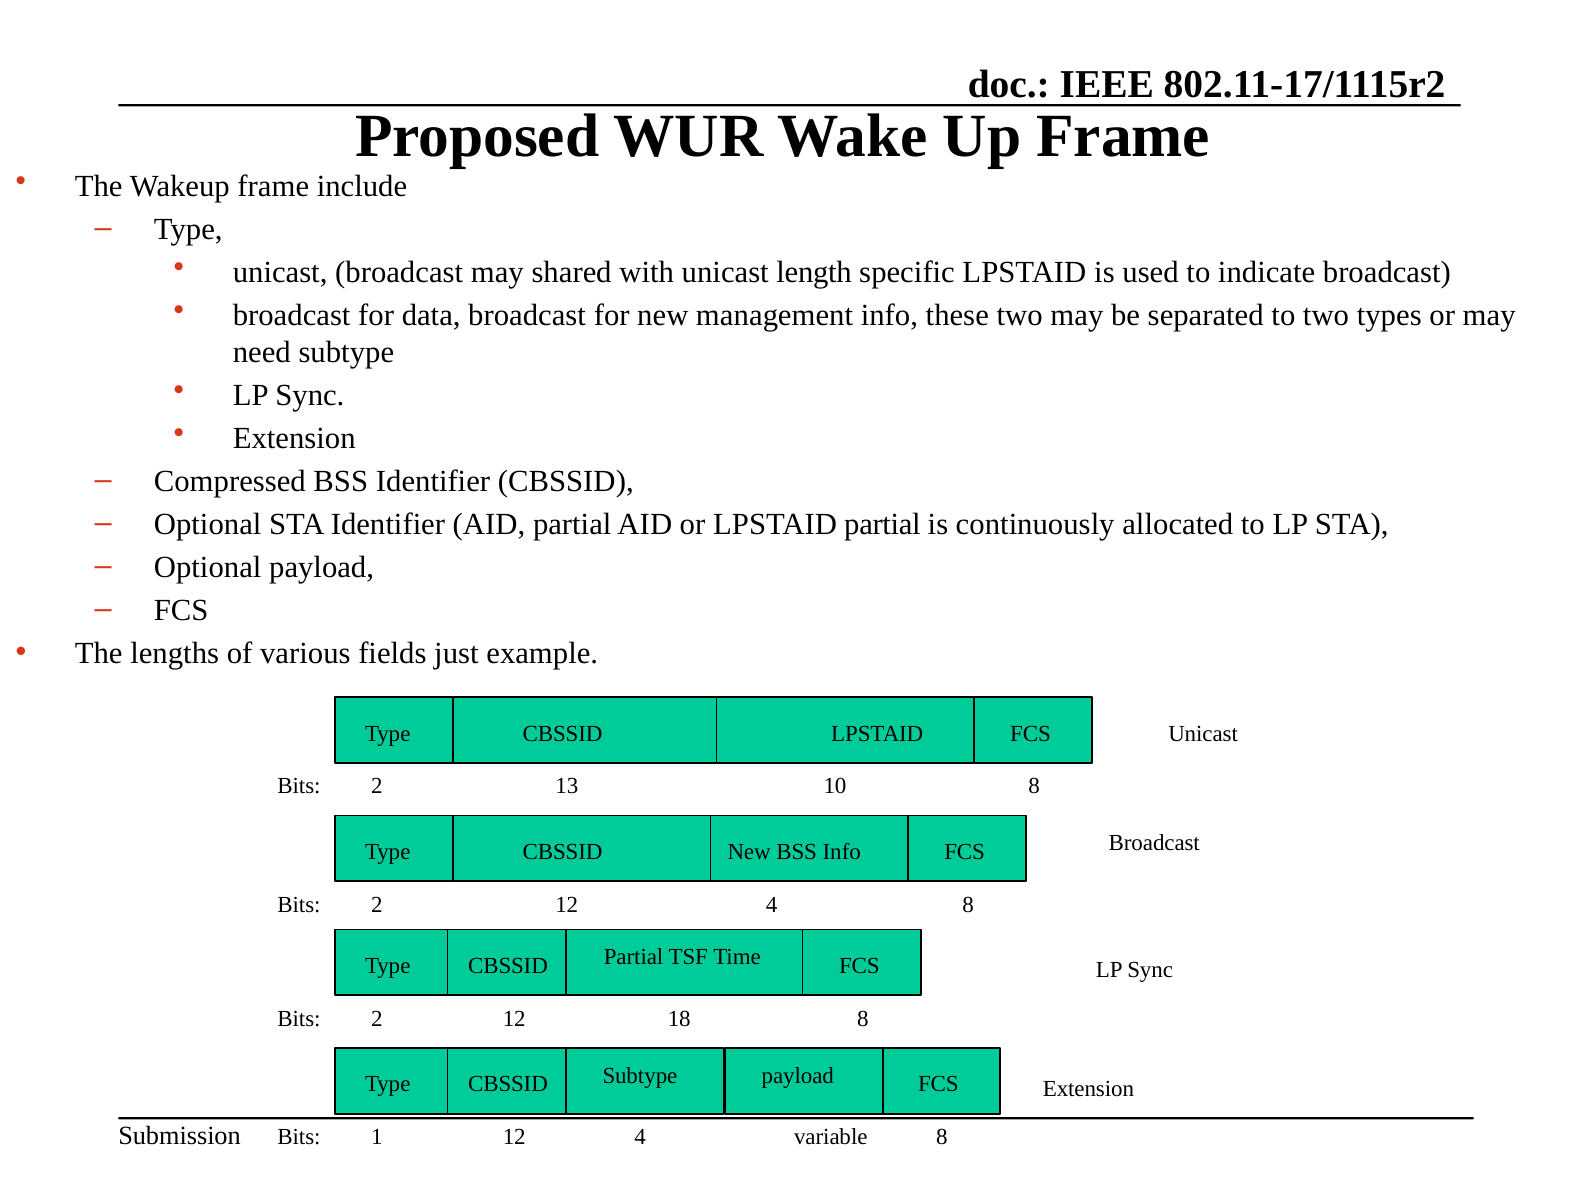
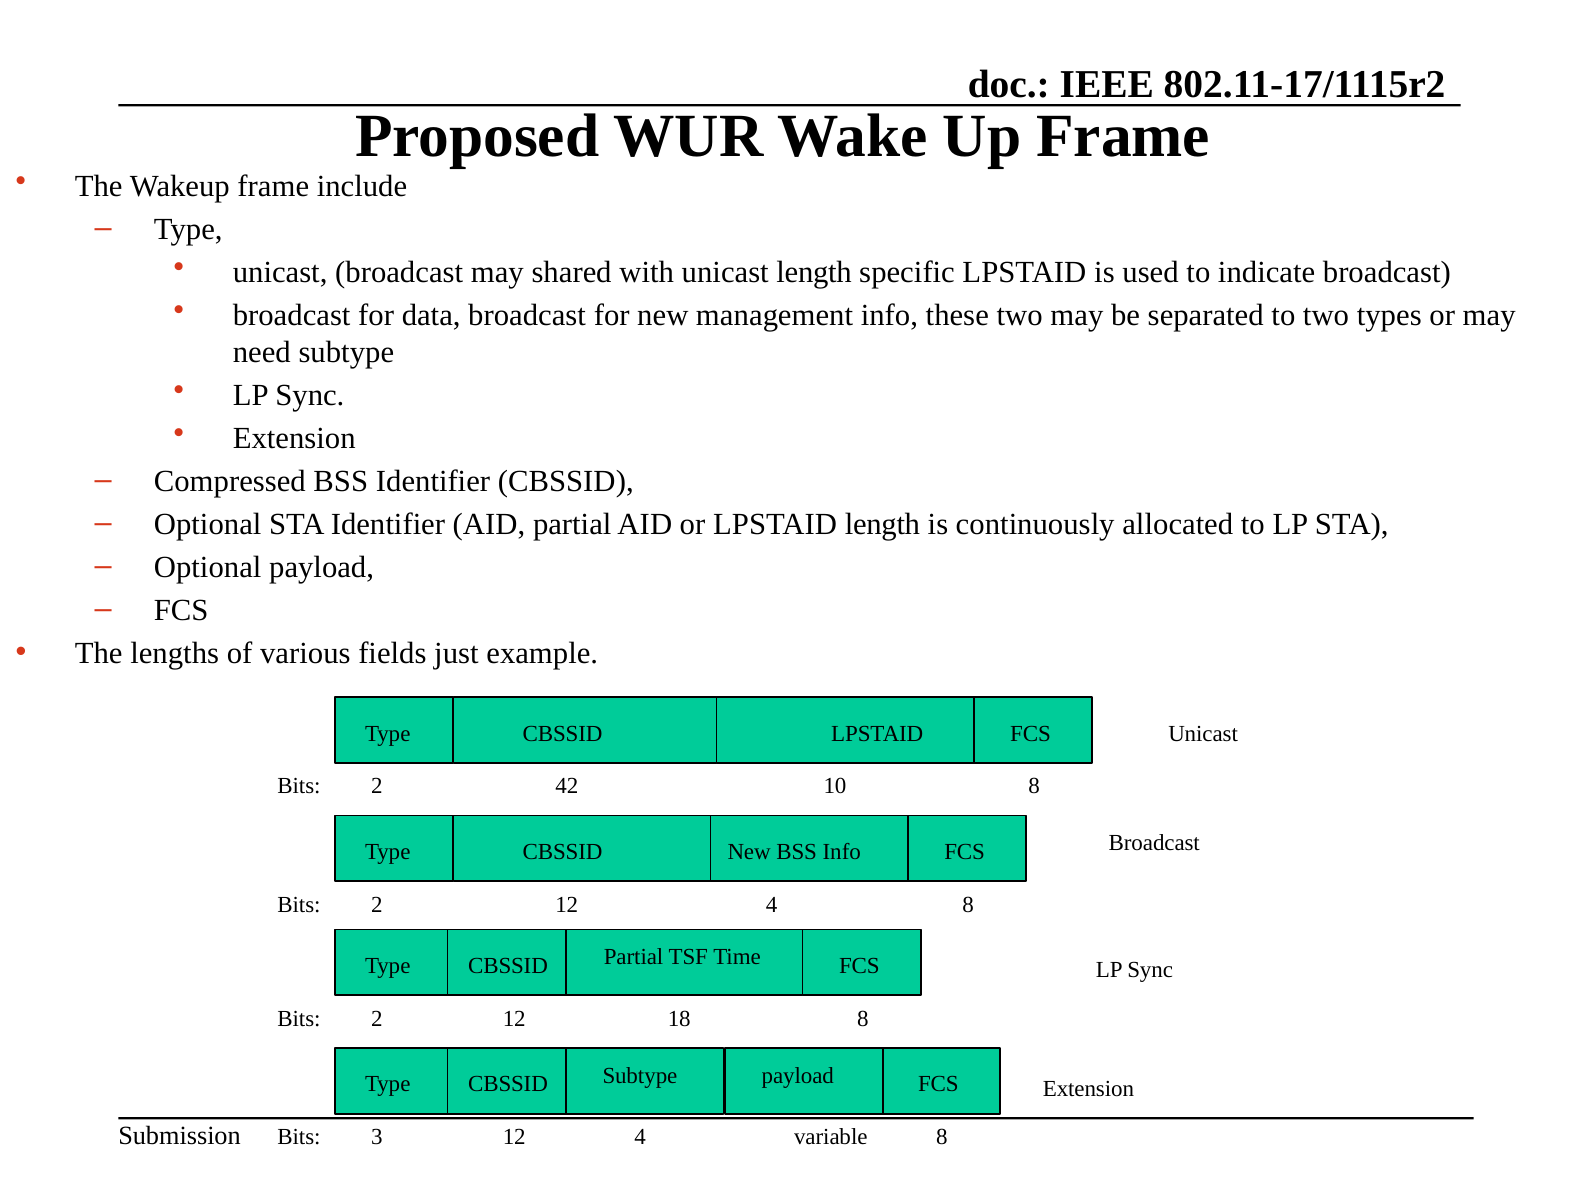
LPSTAID partial: partial -> length
13: 13 -> 42
1: 1 -> 3
